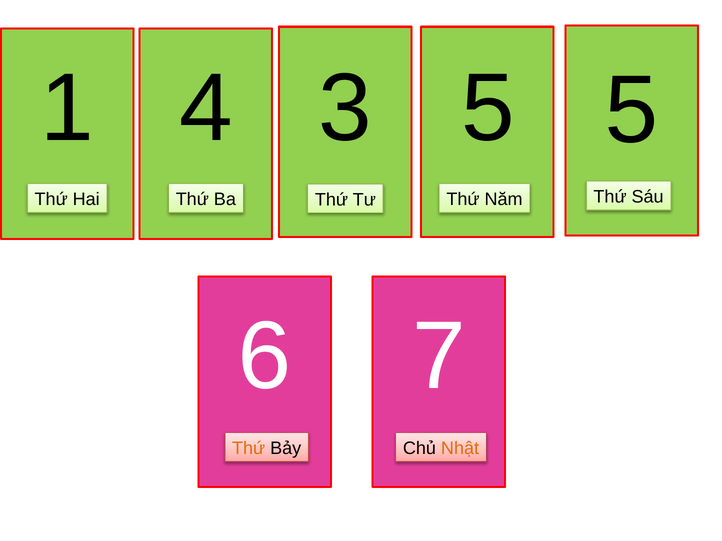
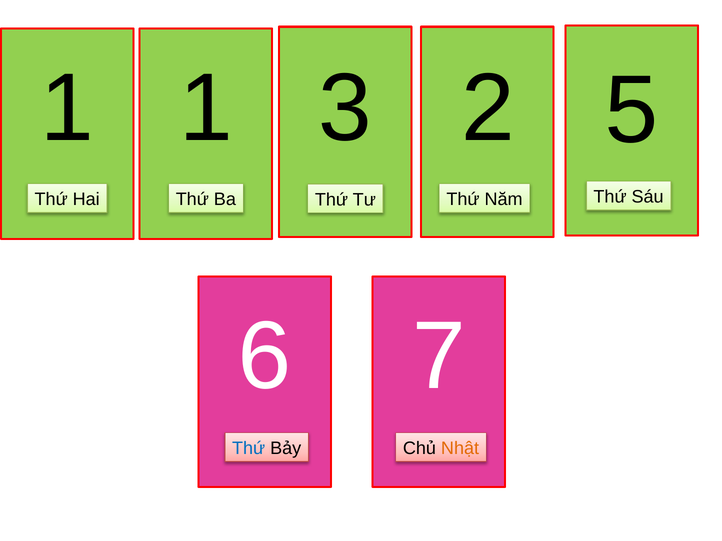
1 4: 4 -> 1
3 5: 5 -> 2
Thứ at (249, 449) colour: orange -> blue
